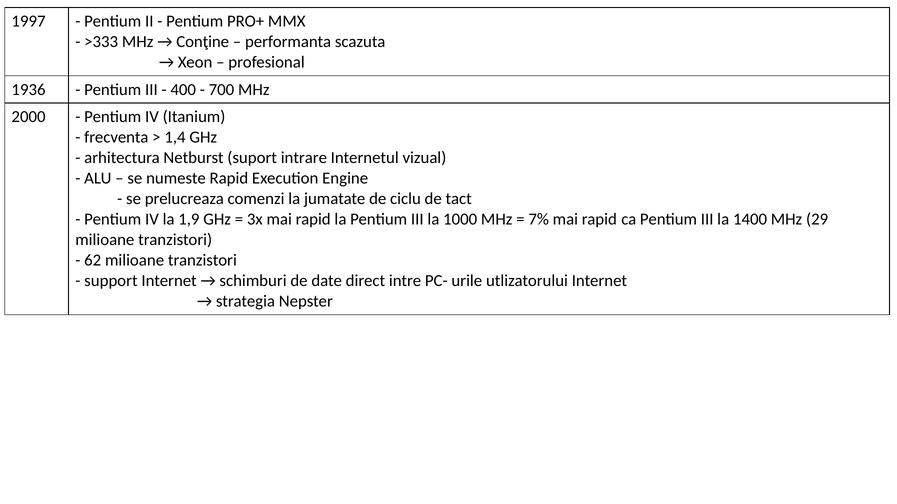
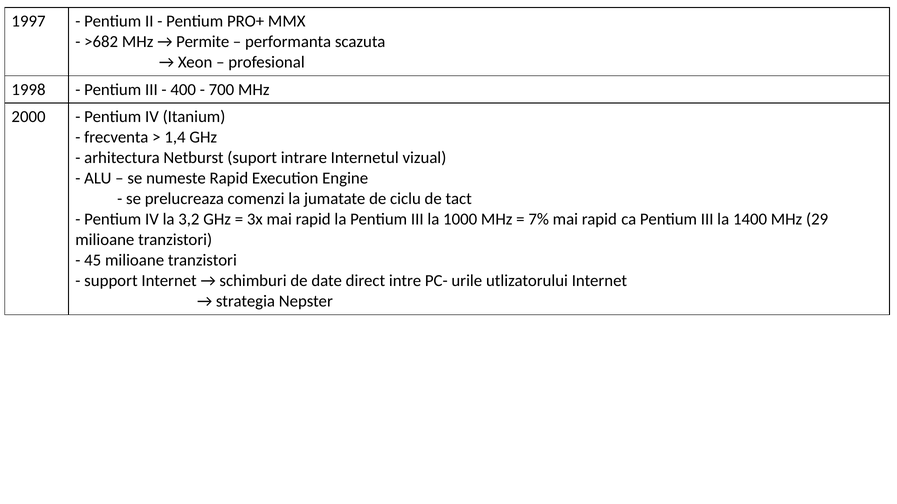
>333: >333 -> >682
Conţine: Conţine -> Permite
1936: 1936 -> 1998
1,9: 1,9 -> 3,2
62: 62 -> 45
